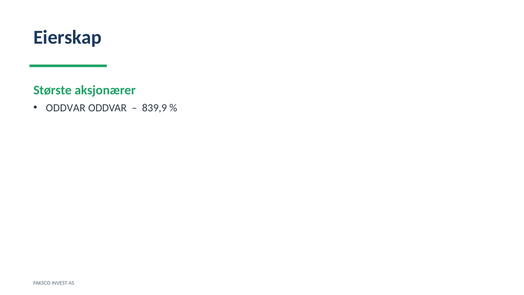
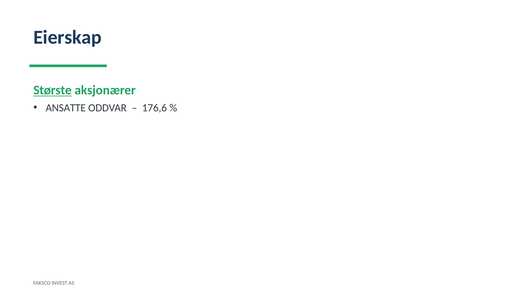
Største underline: none -> present
ODDVAR at (66, 108): ODDVAR -> ANSATTE
839,9: 839,9 -> 176,6
